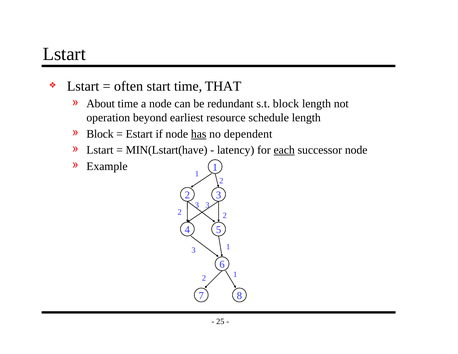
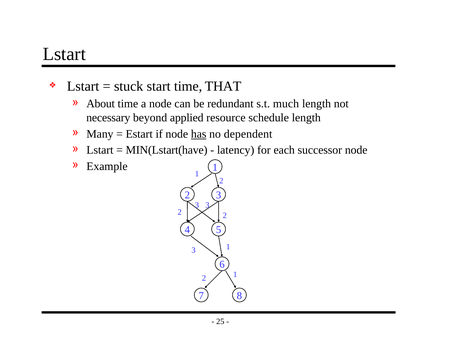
often: often -> stuck
s.t block: block -> much
operation: operation -> necessary
earliest: earliest -> applied
Block at (100, 134): Block -> Many
each underline: present -> none
